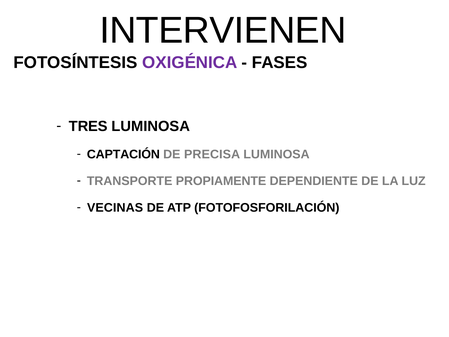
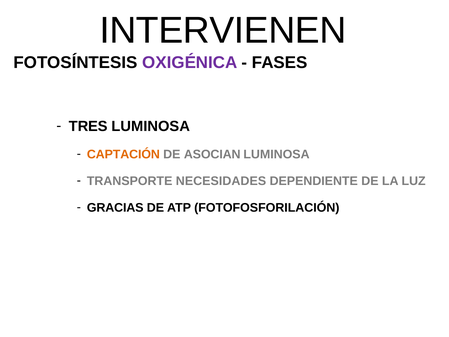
CAPTACIÓN colour: black -> orange
PRECISA: PRECISA -> ASOCIAN
PROPIAMENTE: PROPIAMENTE -> NECESIDADES
VECINAS: VECINAS -> GRACIAS
